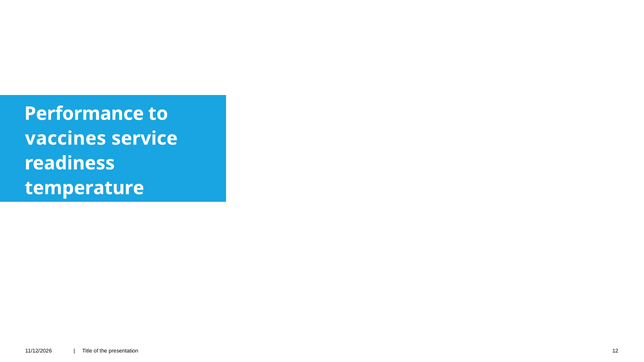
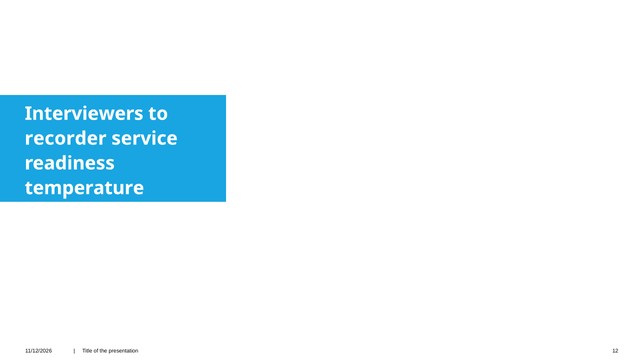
Performance: Performance -> Interviewers
vaccines: vaccines -> recorder
